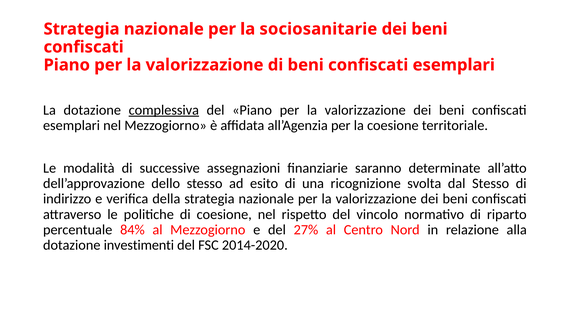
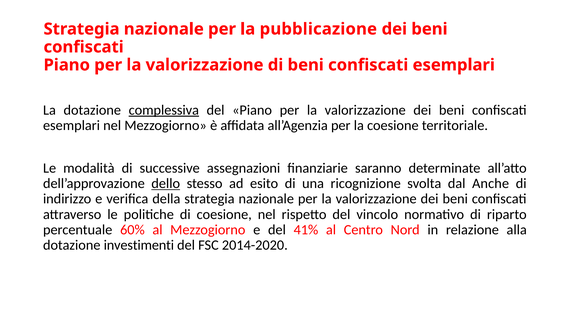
sociosanitarie: sociosanitarie -> pubblicazione
dello underline: none -> present
dal Stesso: Stesso -> Anche
84%: 84% -> 60%
27%: 27% -> 41%
